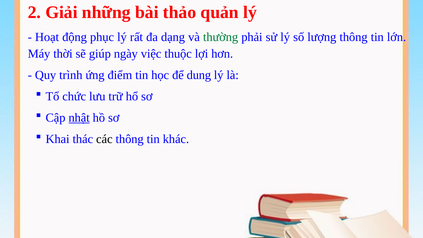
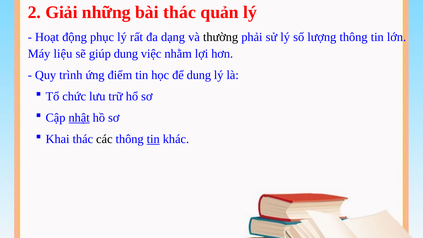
bài thảo: thảo -> thác
thường colour: green -> black
thời: thời -> liệu
giúp ngày: ngày -> dung
thuộc: thuộc -> nhằm
tin at (153, 139) underline: none -> present
